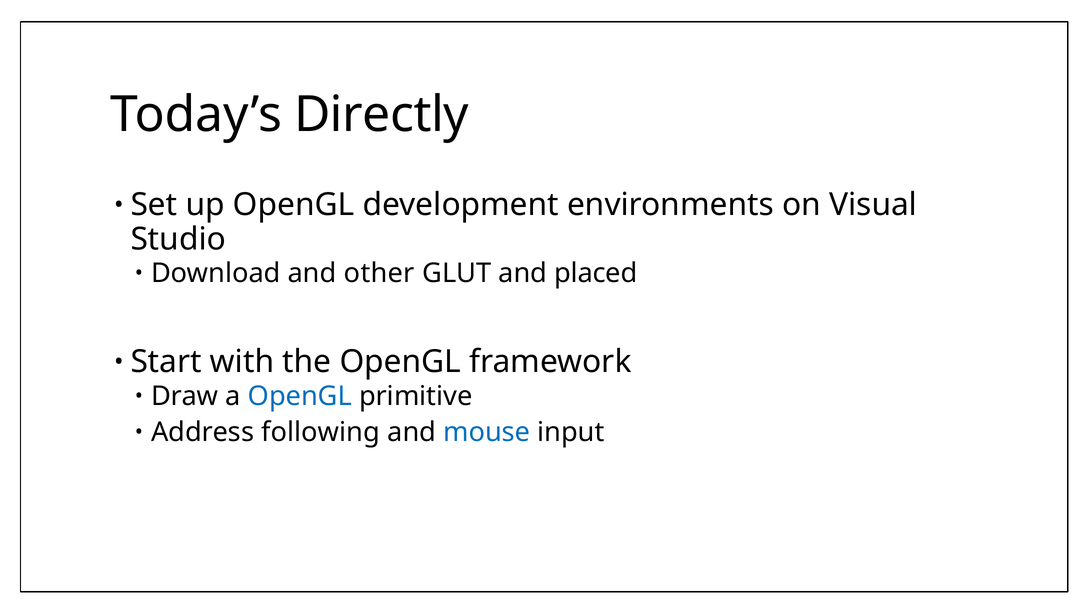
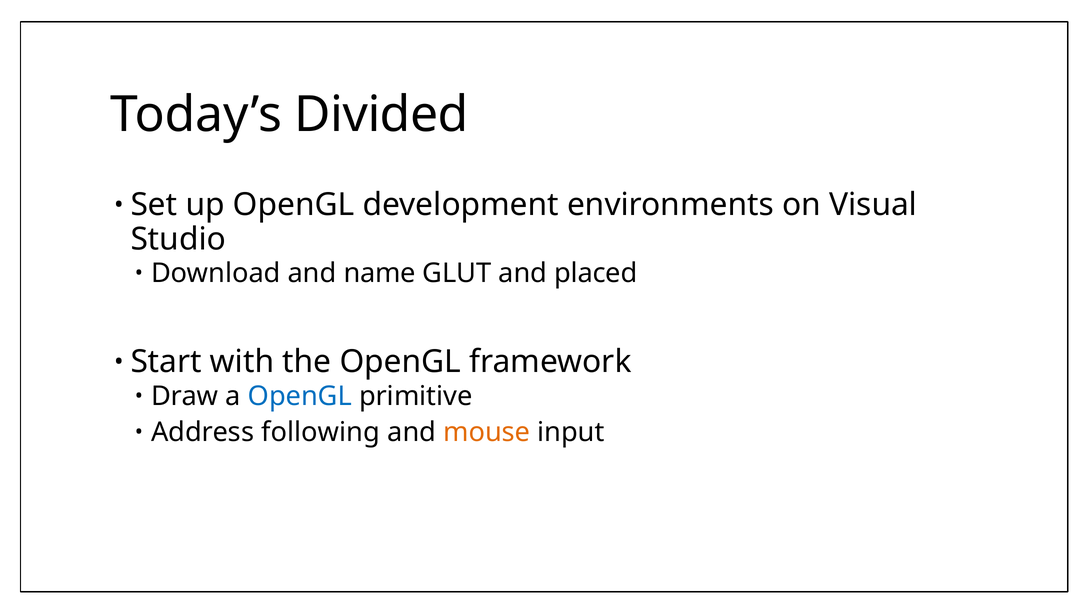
Directly: Directly -> Divided
other: other -> name
mouse colour: blue -> orange
